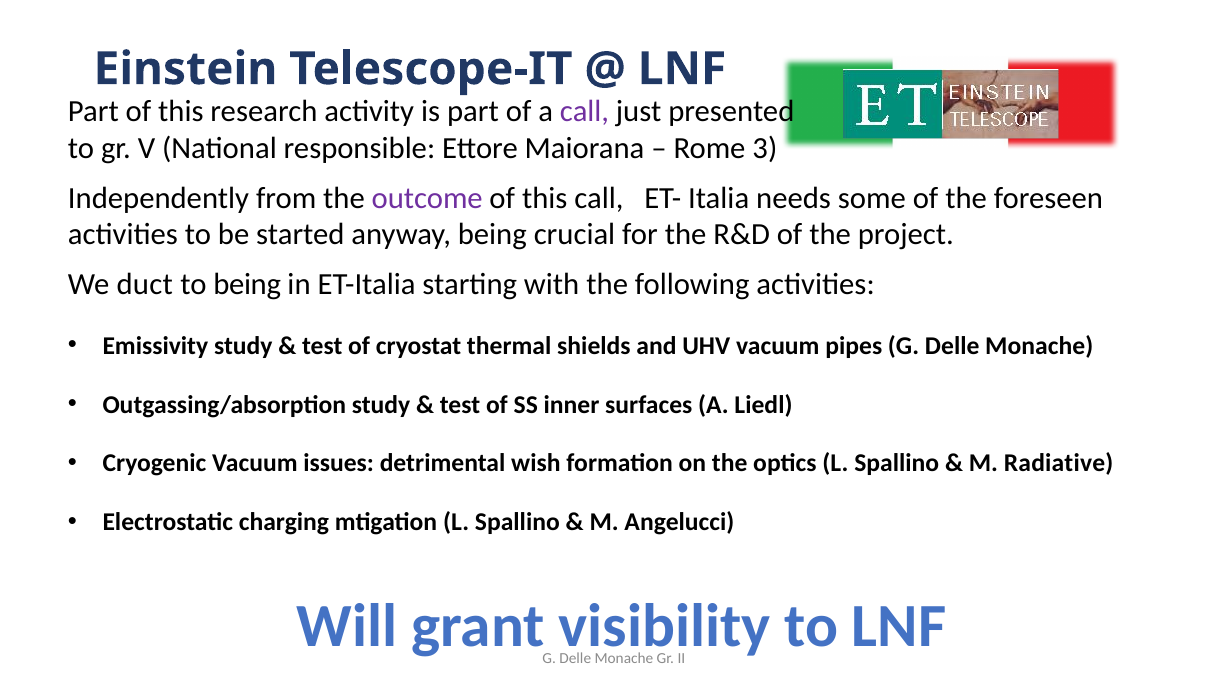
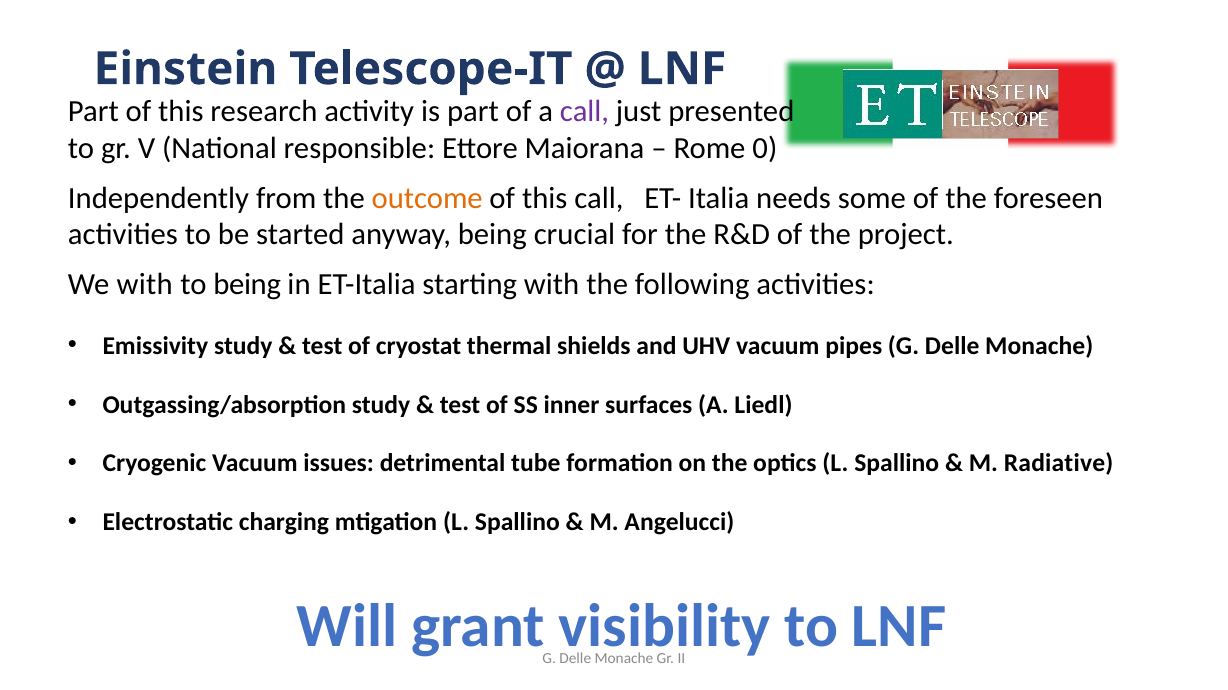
3: 3 -> 0
outcome colour: purple -> orange
We duct: duct -> with
wish: wish -> tube
